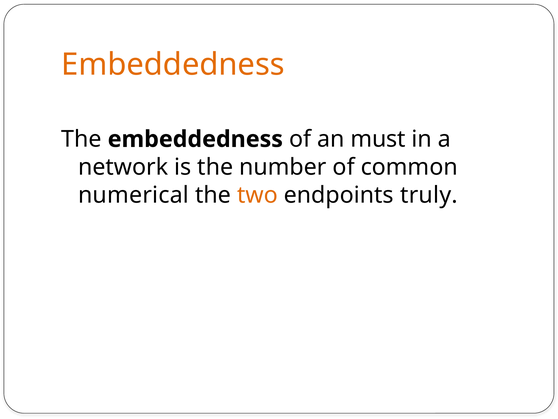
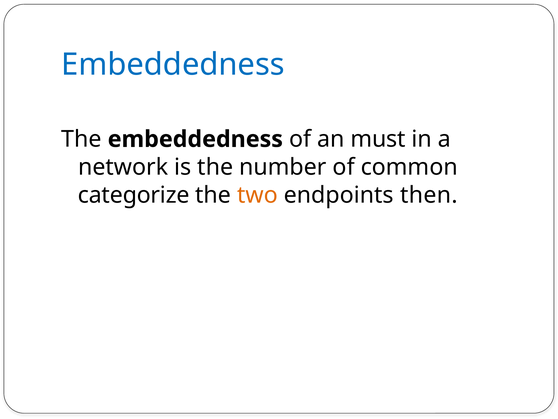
Embeddedness at (173, 64) colour: orange -> blue
numerical: numerical -> categorize
truly: truly -> then
